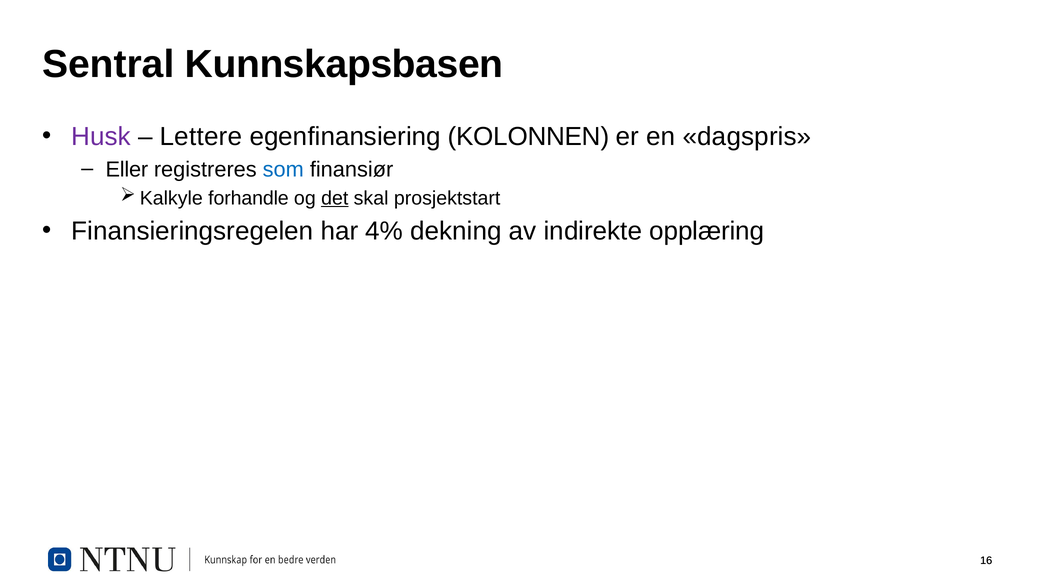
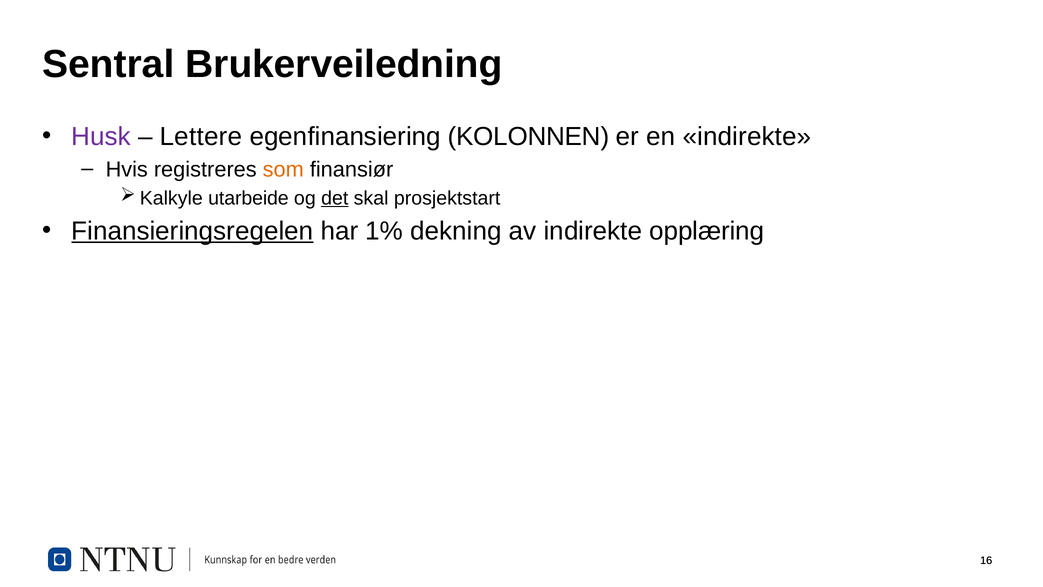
Kunnskapsbasen: Kunnskapsbasen -> Brukerveiledning
en dagspris: dagspris -> indirekte
Eller: Eller -> Hvis
som colour: blue -> orange
forhandle: forhandle -> utarbeide
Finansieringsregelen underline: none -> present
4%: 4% -> 1%
